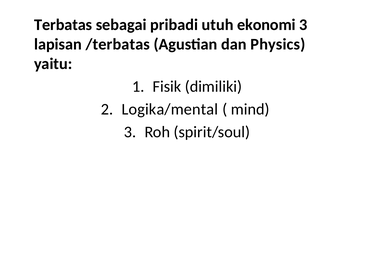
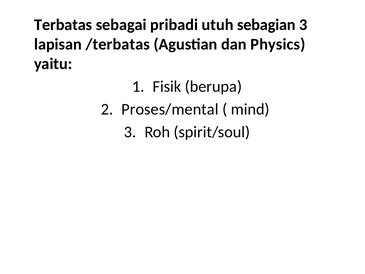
ekonomi: ekonomi -> sebagian
dimiliki: dimiliki -> berupa
Logika/mental: Logika/mental -> Proses/mental
